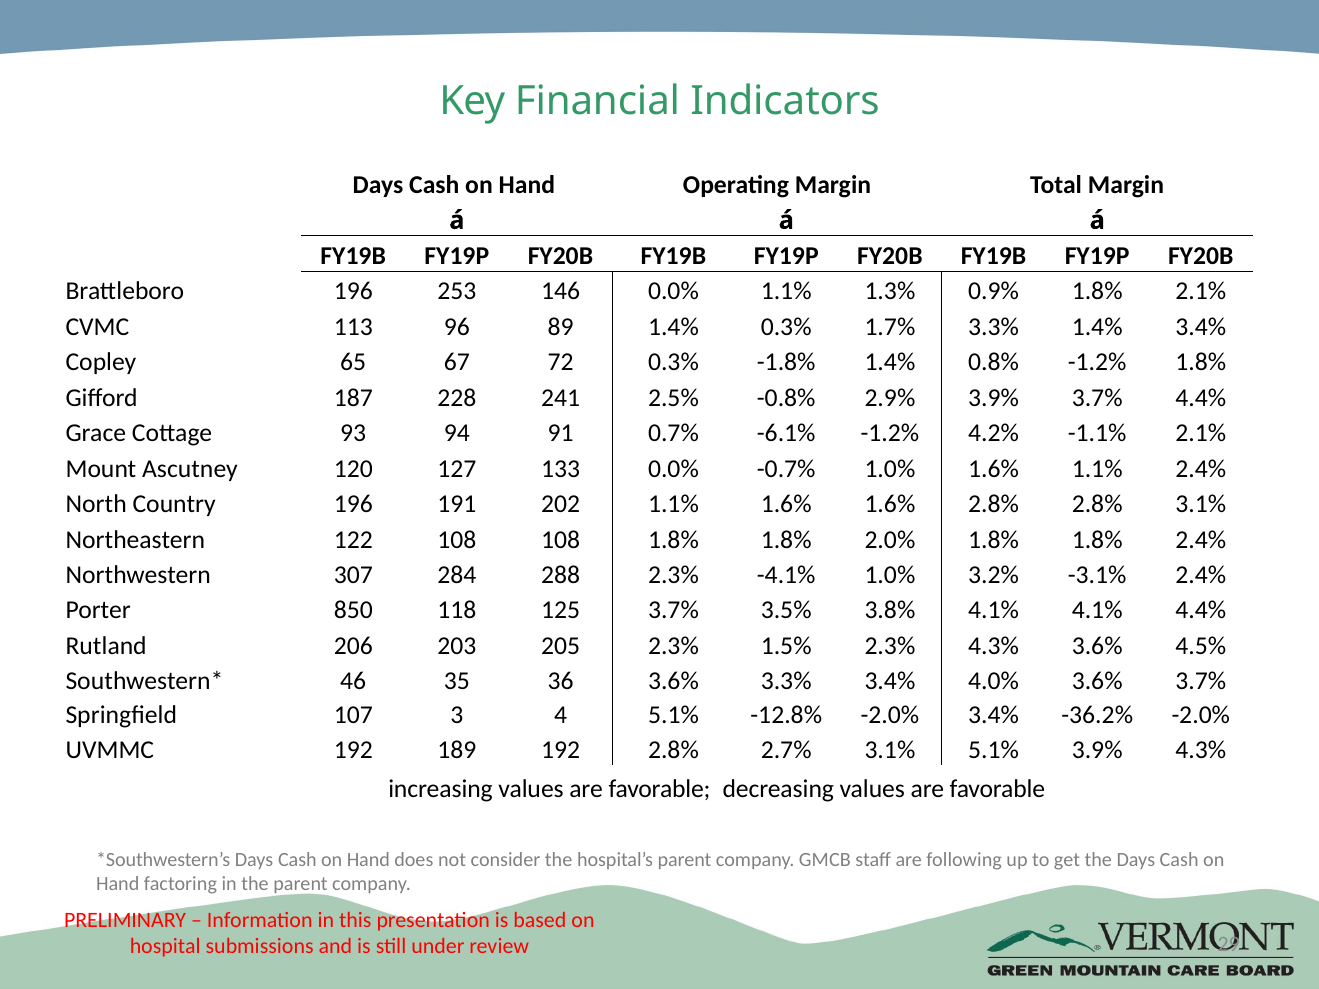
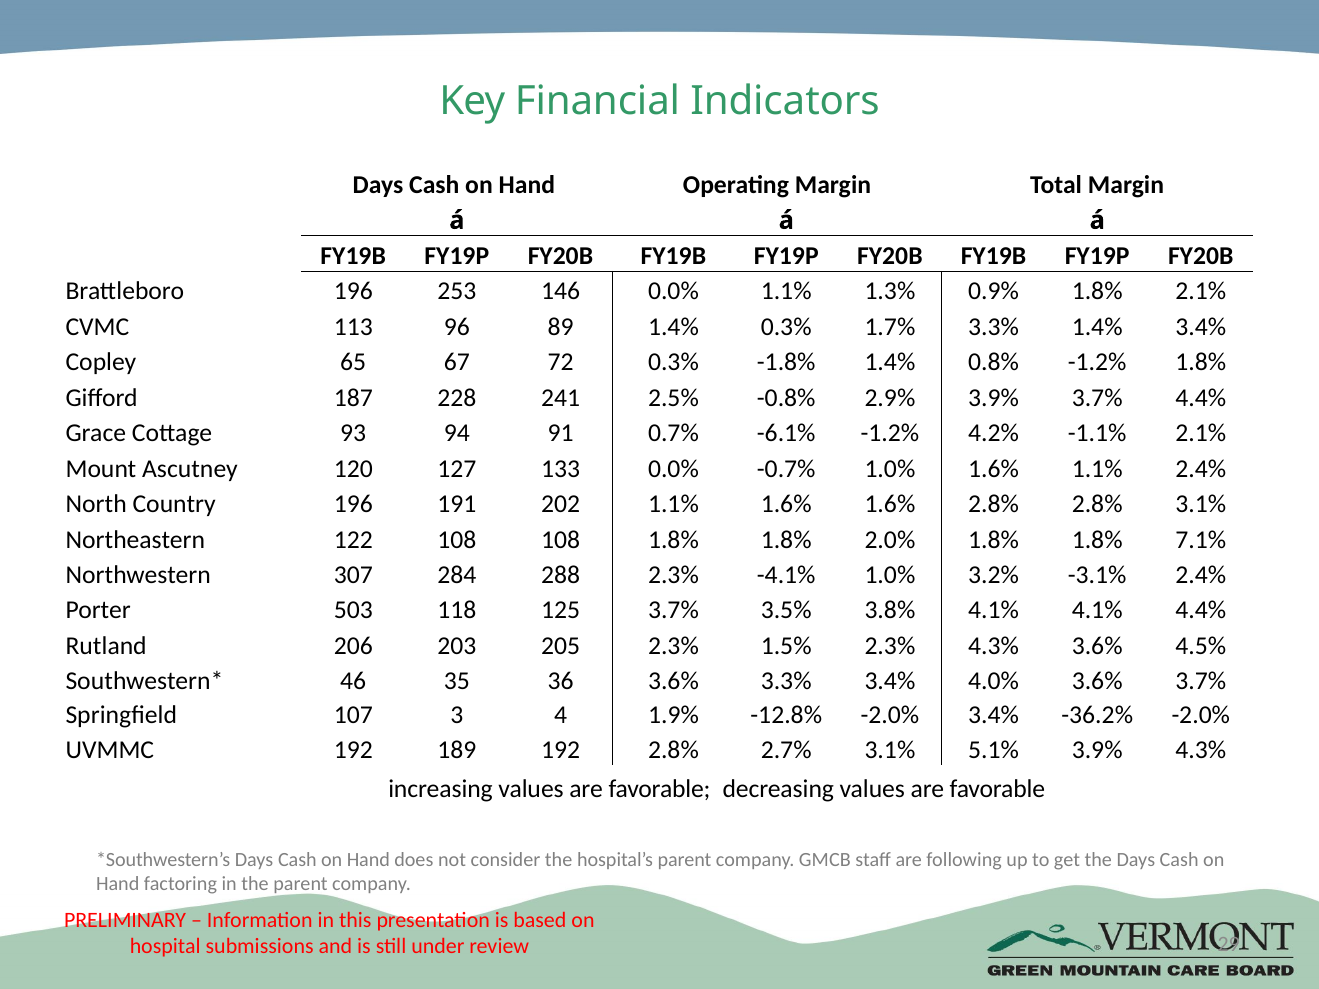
1.8% 2.4%: 2.4% -> 7.1%
850: 850 -> 503
4 5.1%: 5.1% -> 1.9%
